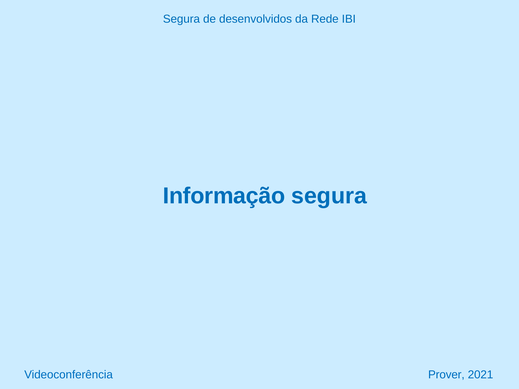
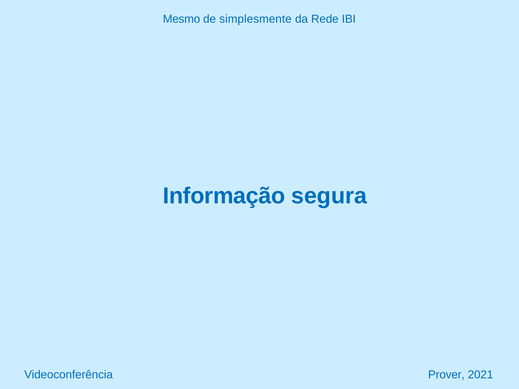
Segura at (181, 19): Segura -> Mesmo
desenvolvidos: desenvolvidos -> simplesmente
